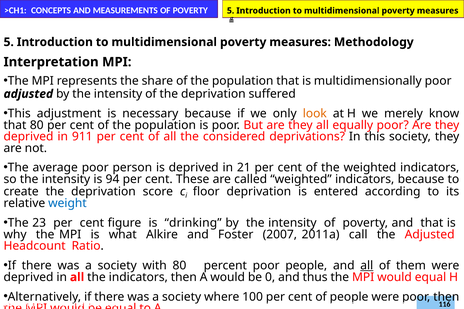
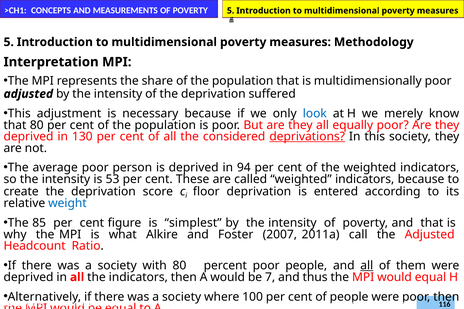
look colour: orange -> blue
911: 911 -> 130
deprivations underline: none -> present
21: 21 -> 94
94: 94 -> 53
23: 23 -> 85
drinking: drinking -> simplest
0: 0 -> 7
